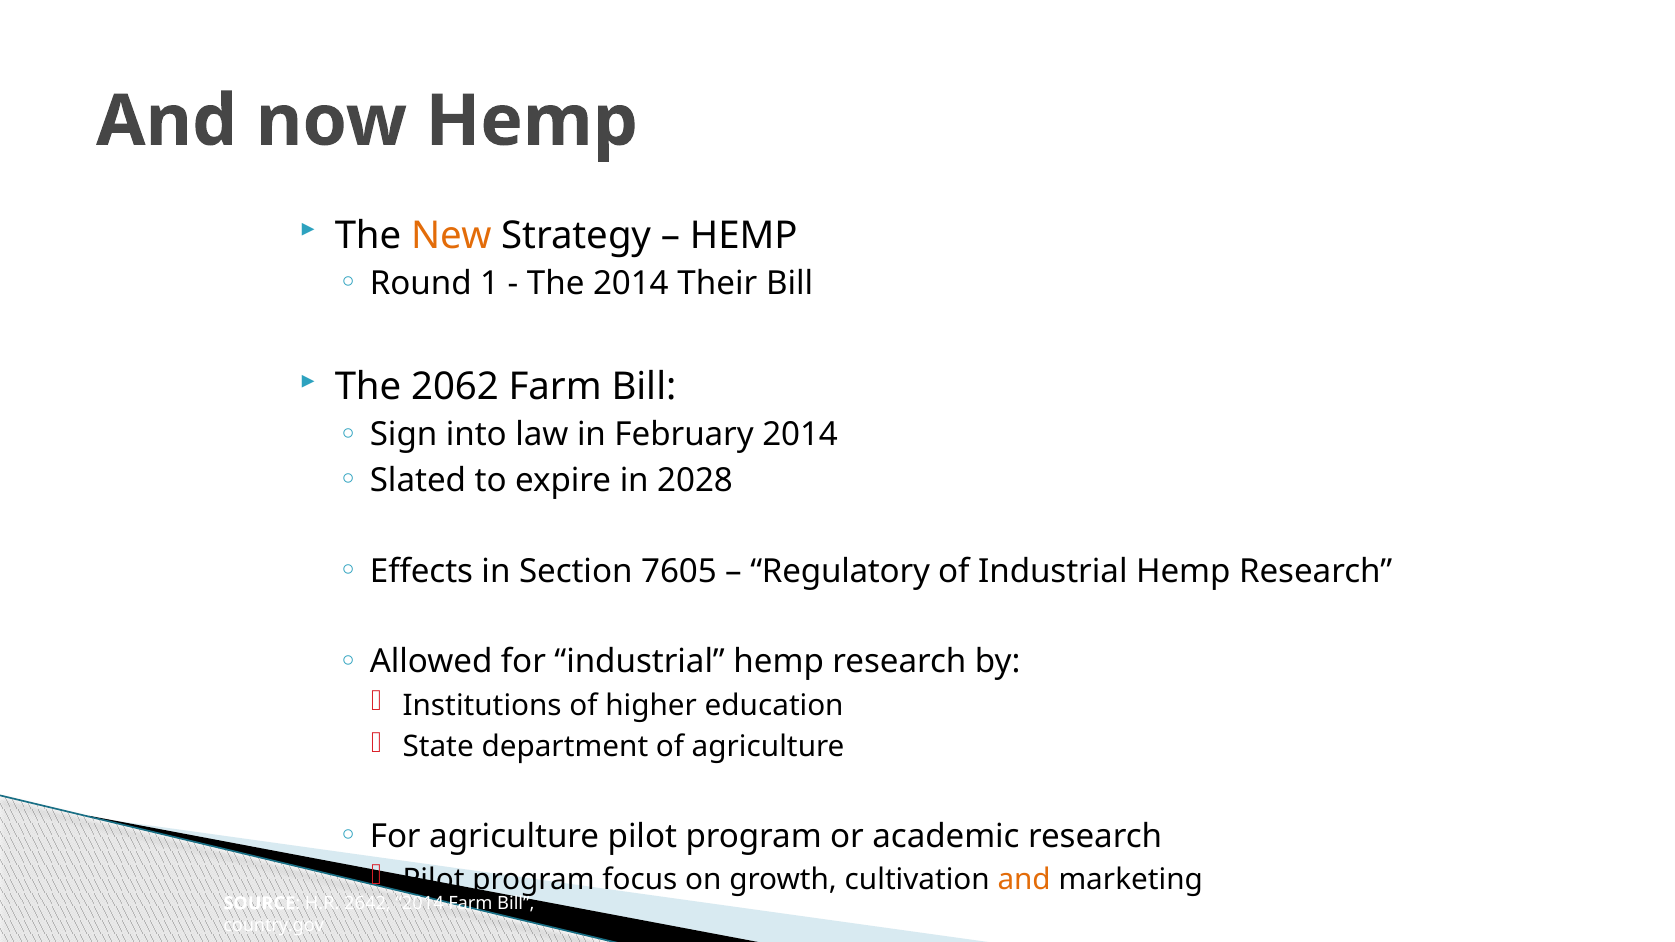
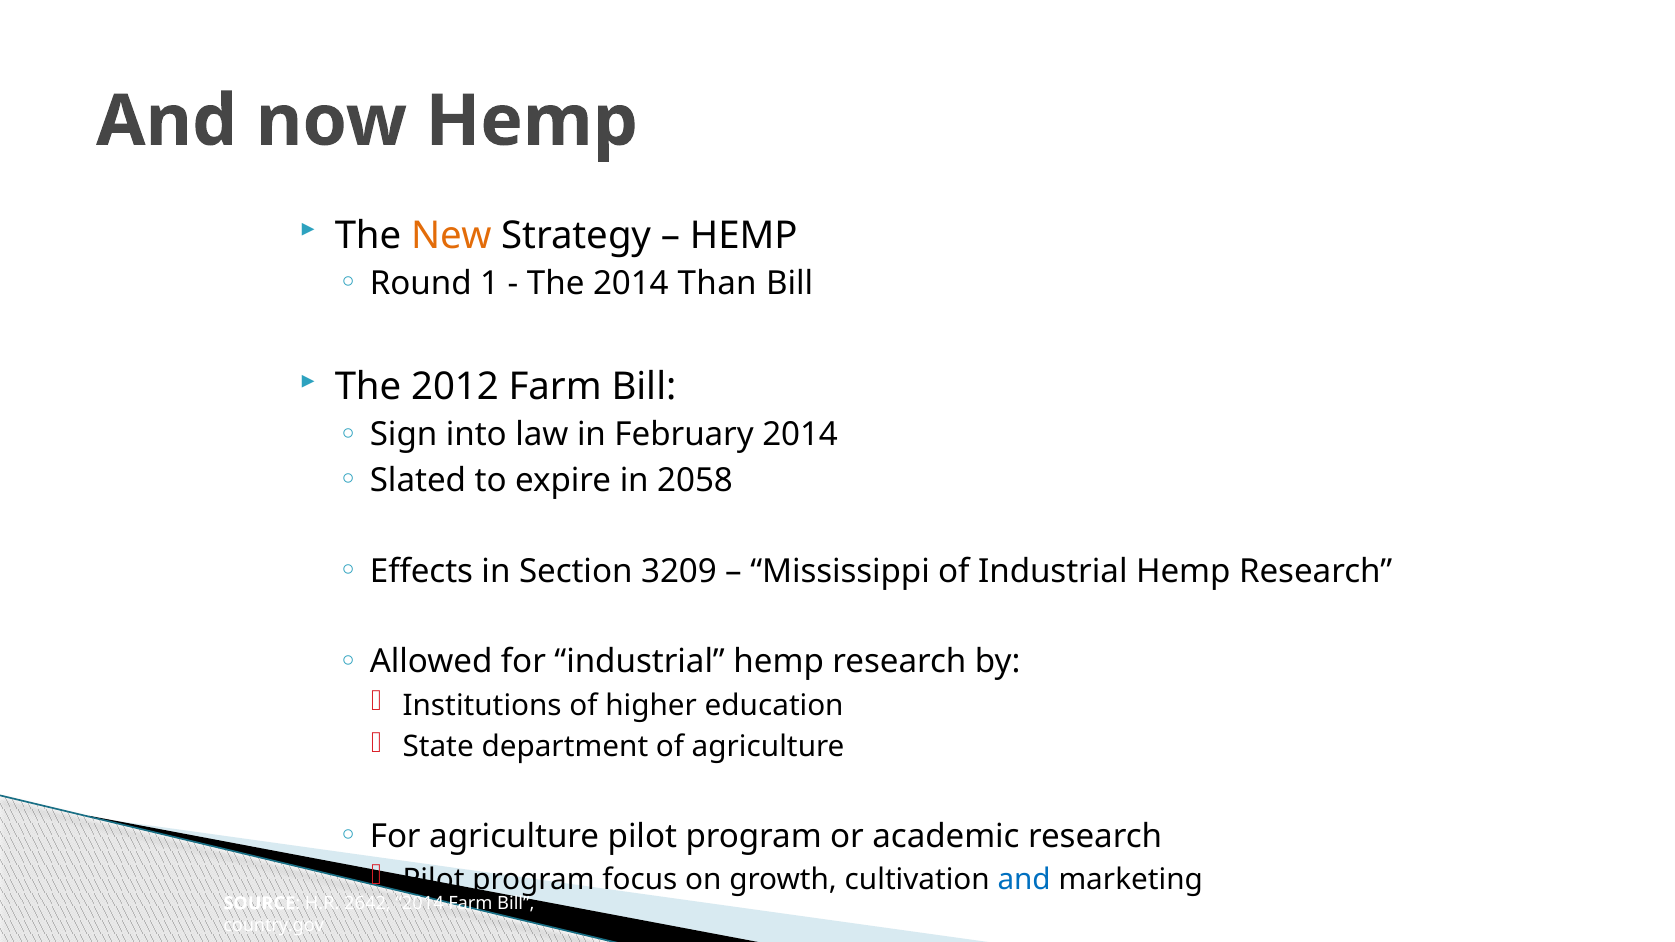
Their: Their -> Than
2062: 2062 -> 2012
2028: 2028 -> 2058
7605: 7605 -> 3209
Regulatory: Regulatory -> Mississippi
and at (1024, 880) colour: orange -> blue
